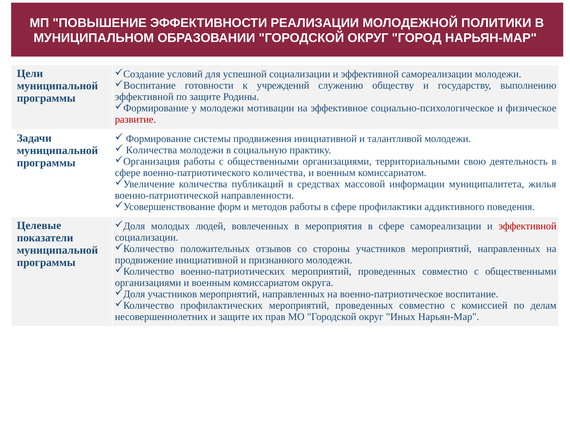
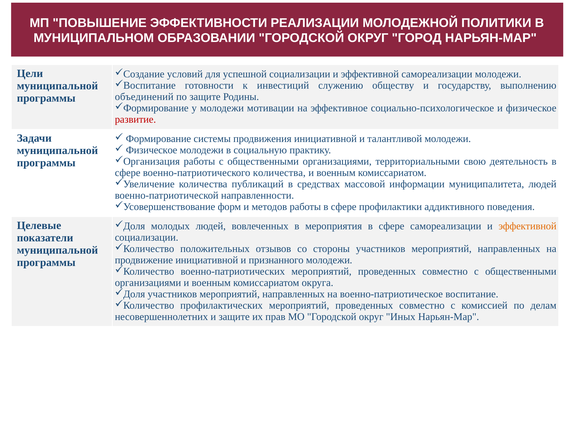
учреждений: учреждений -> инвестиций
эффективной at (144, 97): эффективной -> объединений
Количества at (151, 150): Количества -> Физическое
муниципалитета жилья: жилья -> людей
эффективной at (528, 226) colour: red -> orange
